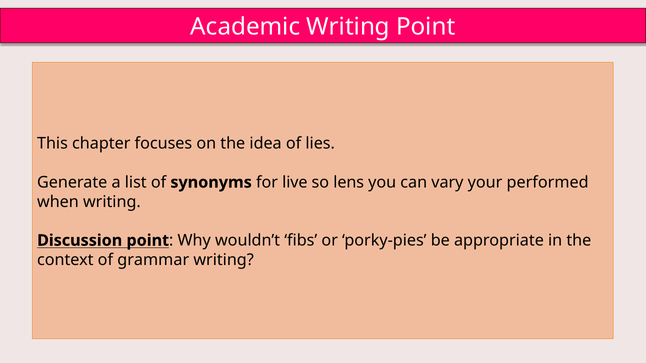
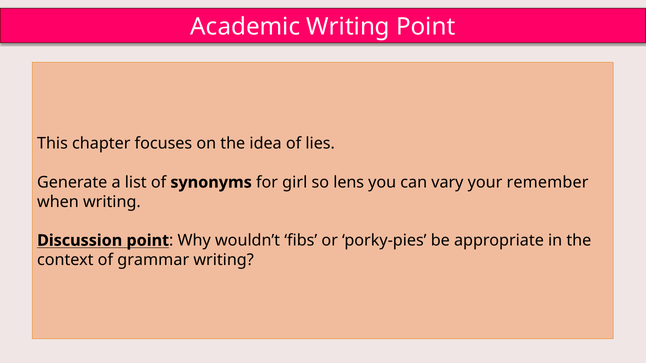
live: live -> girl
performed: performed -> remember
